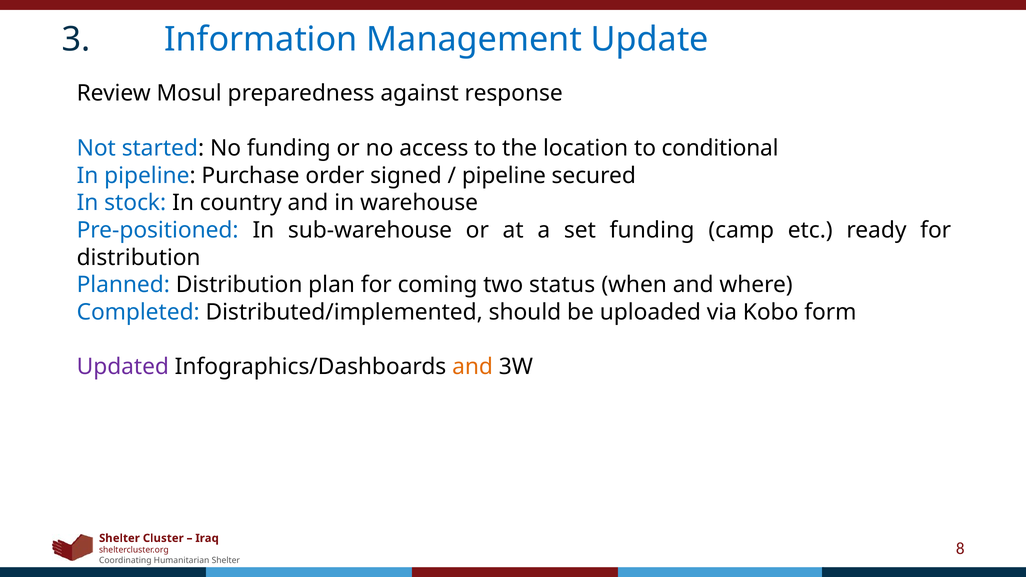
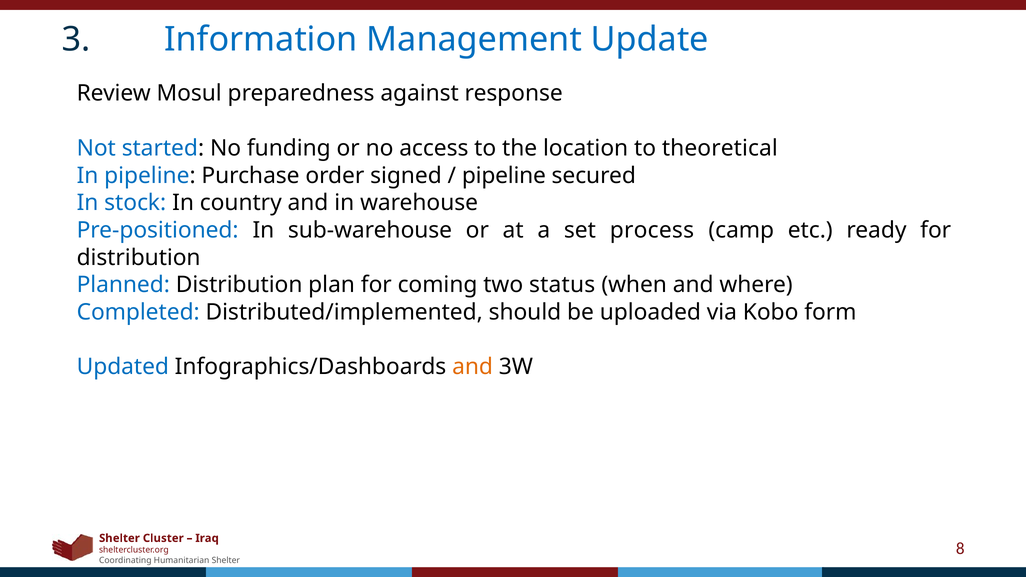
conditional: conditional -> theoretical
set funding: funding -> process
Updated colour: purple -> blue
